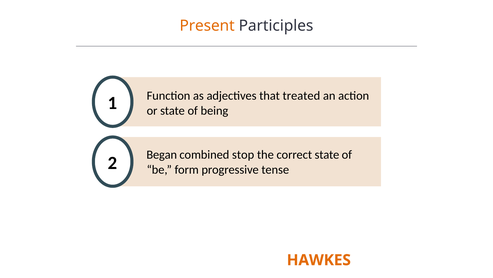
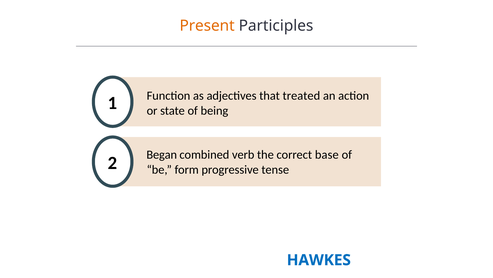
stop: stop -> verb
correct state: state -> base
HAWKES colour: orange -> blue
